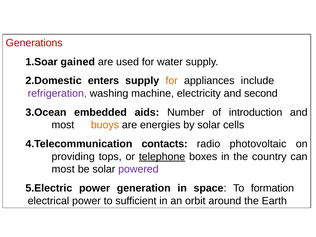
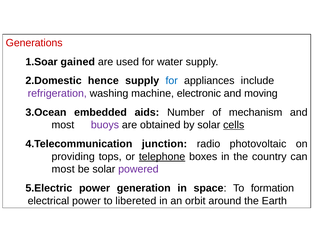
enters: enters -> hence
for at (172, 81) colour: orange -> blue
electricity: electricity -> electronic
second: second -> moving
introduction: introduction -> mechanism
buoys colour: orange -> purple
energies: energies -> obtained
cells underline: none -> present
contacts: contacts -> junction
sufficient: sufficient -> libereted
